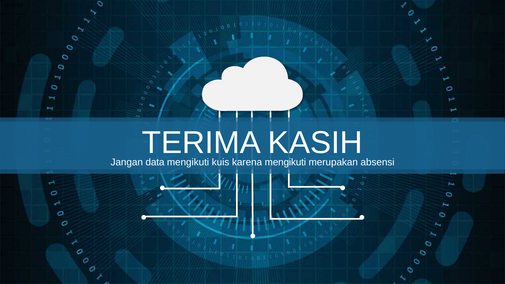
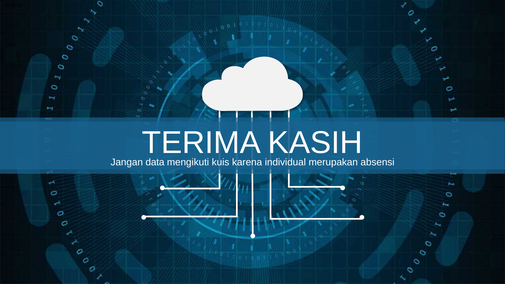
karena mengikuti: mengikuti -> individual
